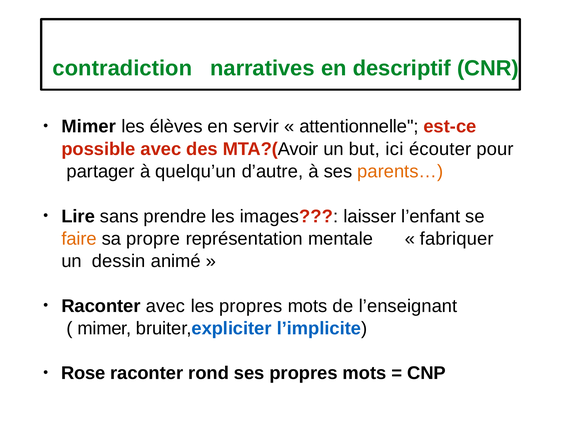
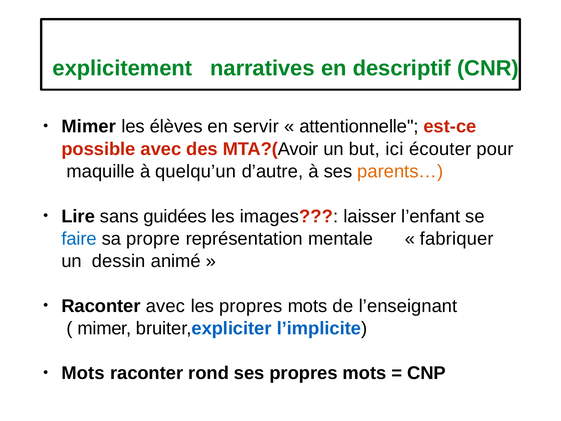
contradiction: contradiction -> explicitement
partager: partager -> maquille
prendre: prendre -> guidées
faire colour: orange -> blue
Rose at (83, 373): Rose -> Mots
